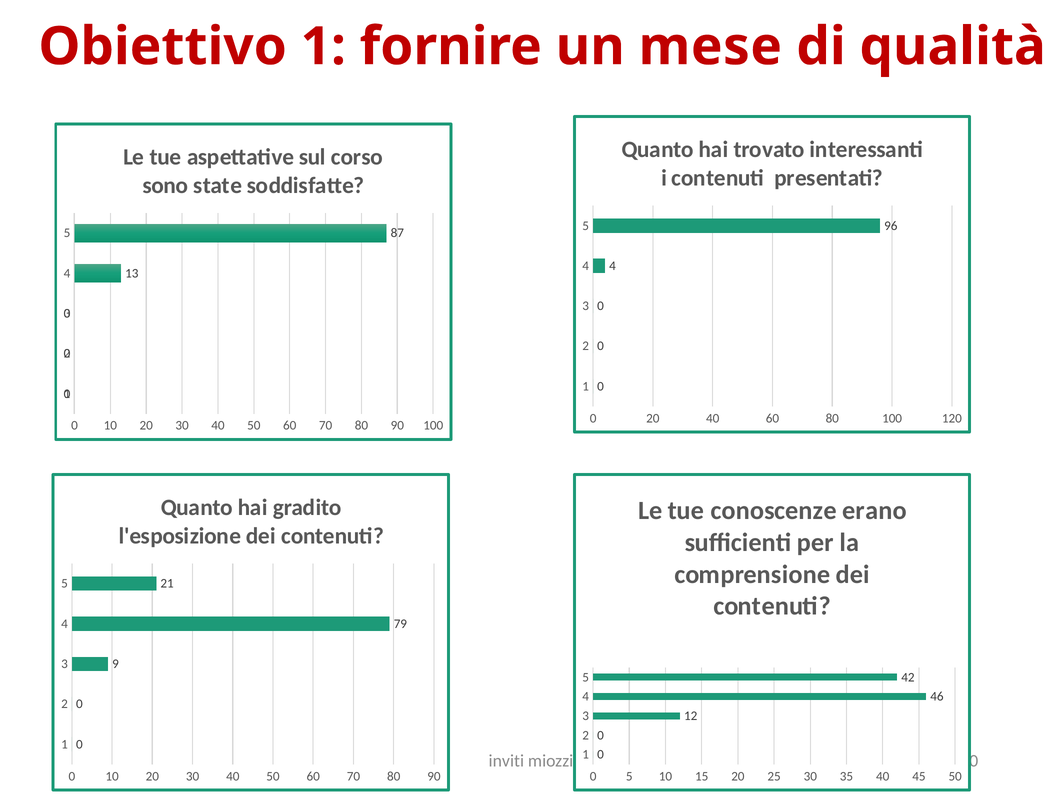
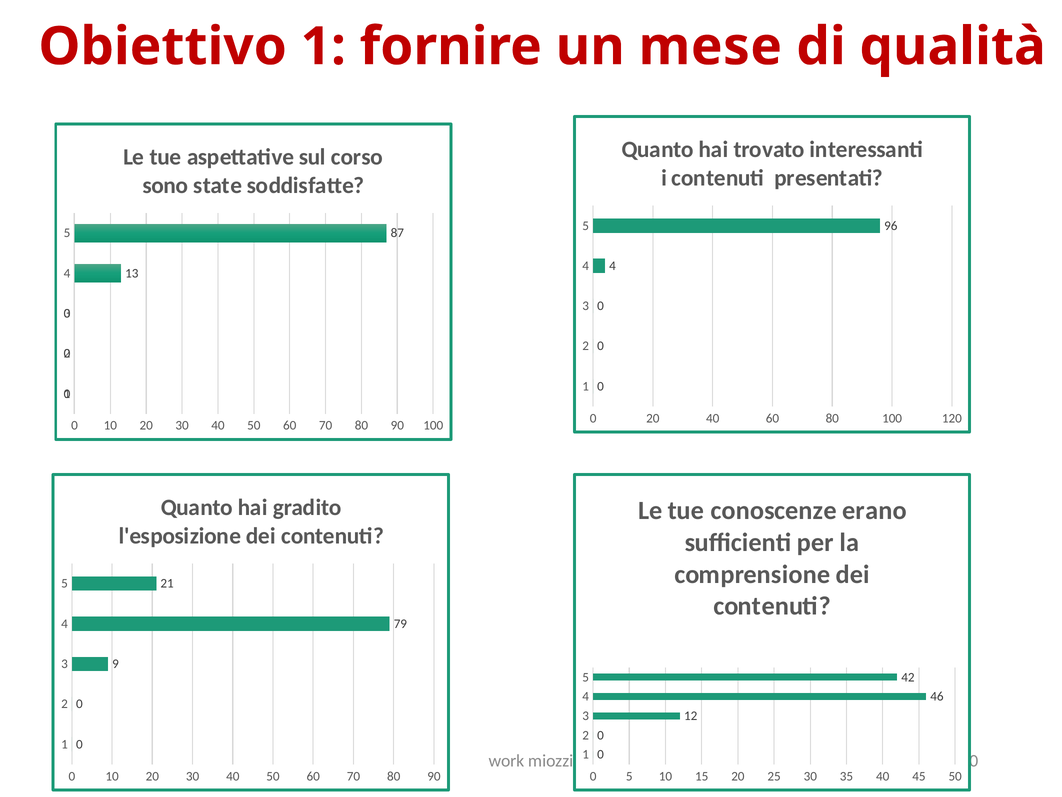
inviti: inviti -> work
